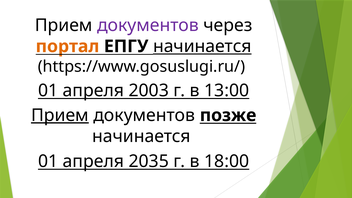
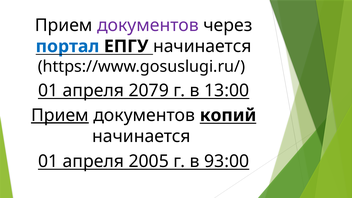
портал colour: orange -> blue
начинается at (202, 46) underline: present -> none
2003: 2003 -> 2079
позже: позже -> копий
2035: 2035 -> 2005
18:00: 18:00 -> 93:00
